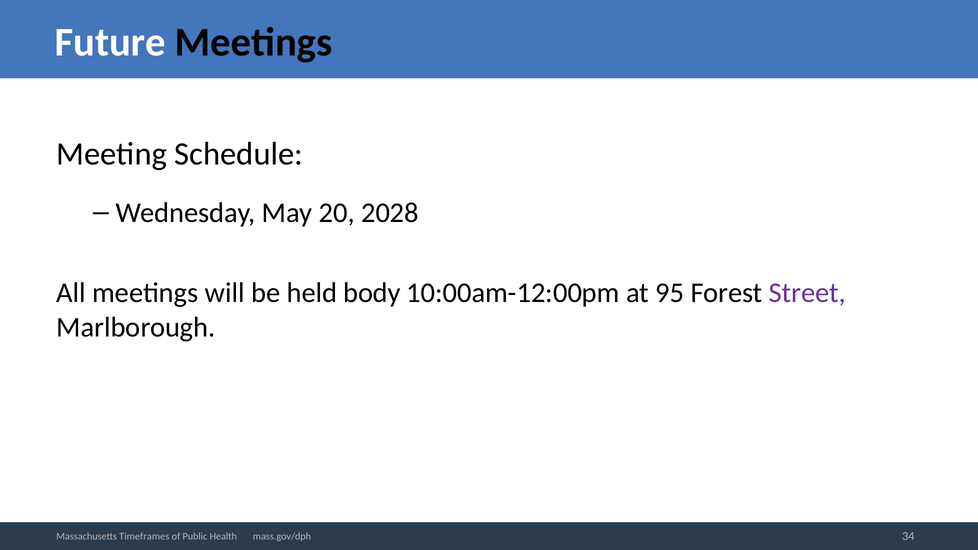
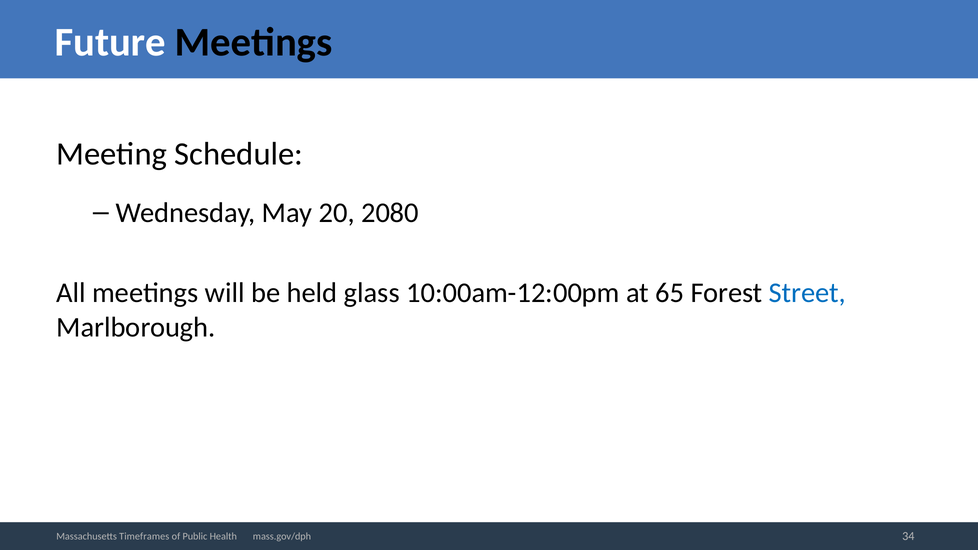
2028: 2028 -> 2080
body: body -> glass
95: 95 -> 65
Street colour: purple -> blue
